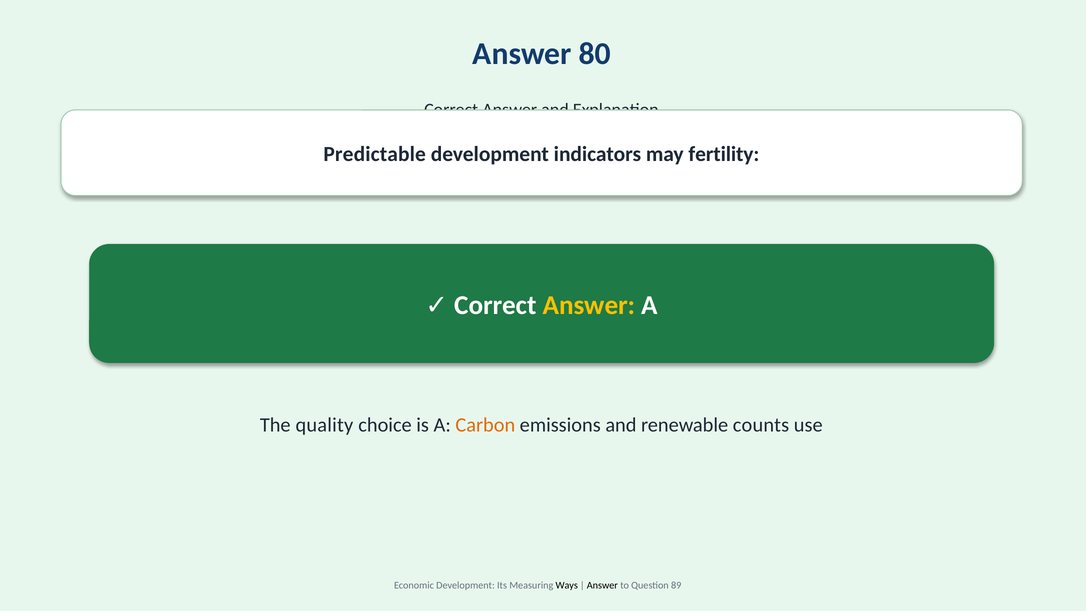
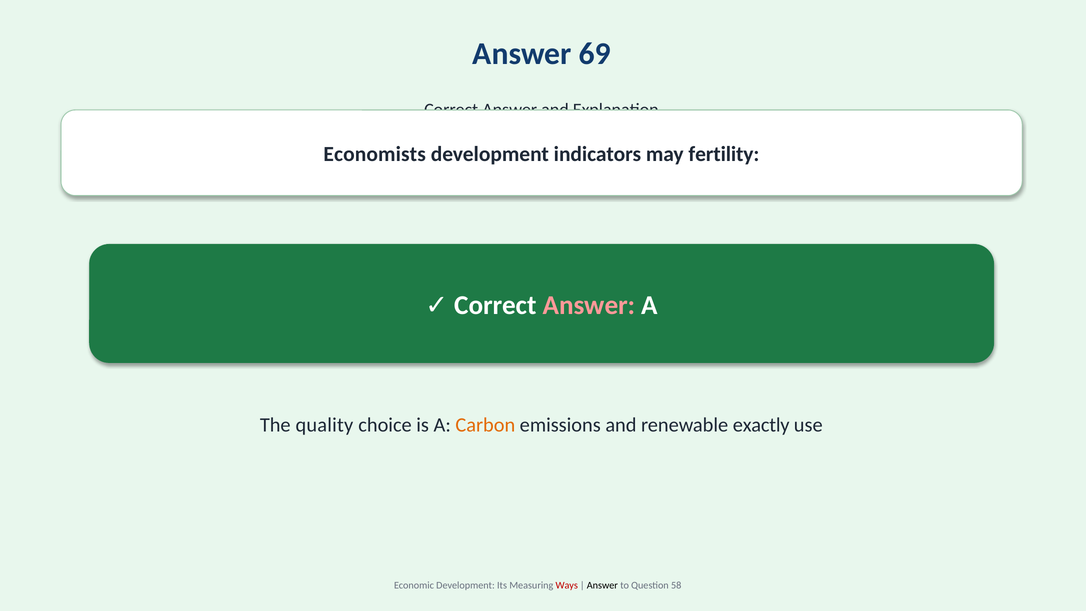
80: 80 -> 69
Predictable: Predictable -> Economists
Answer at (589, 305) colour: yellow -> pink
counts: counts -> exactly
Ways colour: black -> red
89: 89 -> 58
